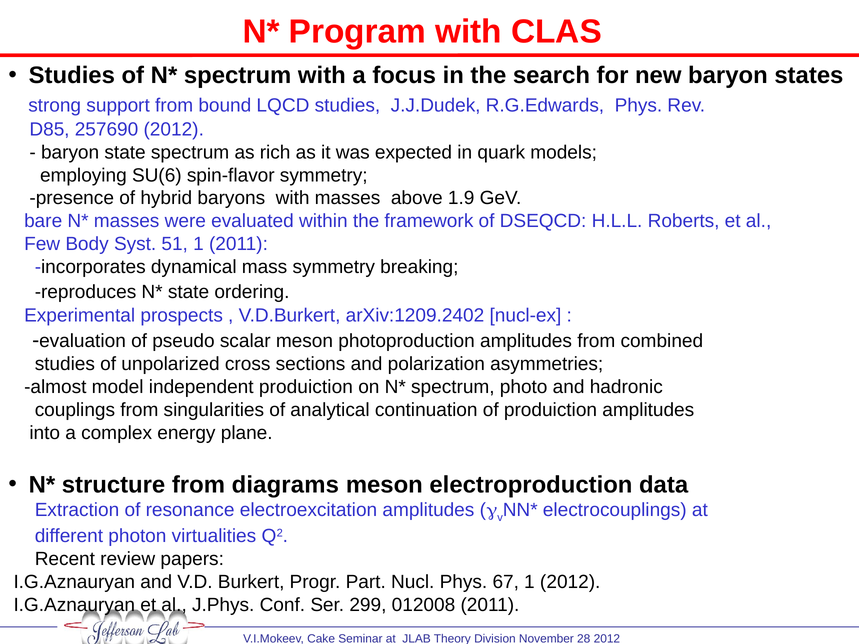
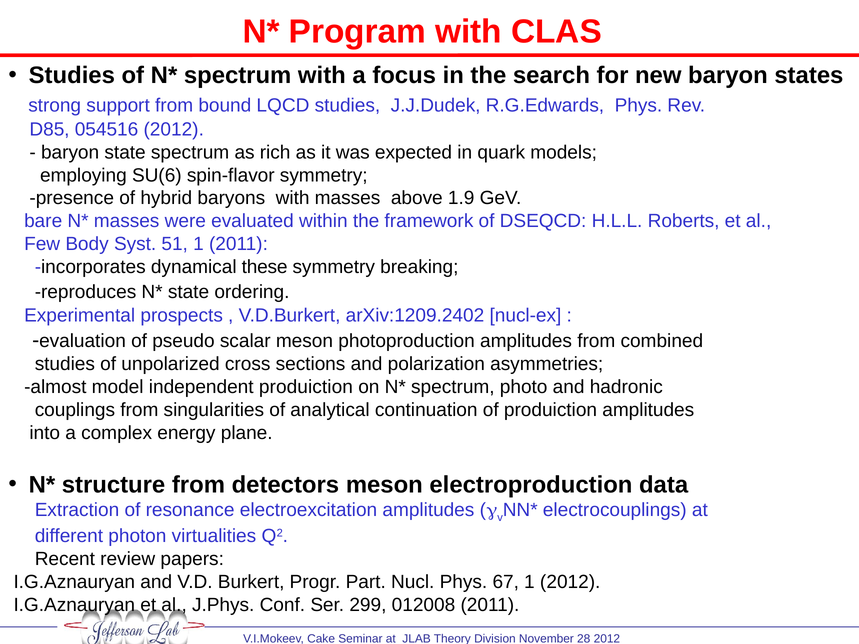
257690: 257690 -> 054516
mass: mass -> these
diagrams: diagrams -> detectors
